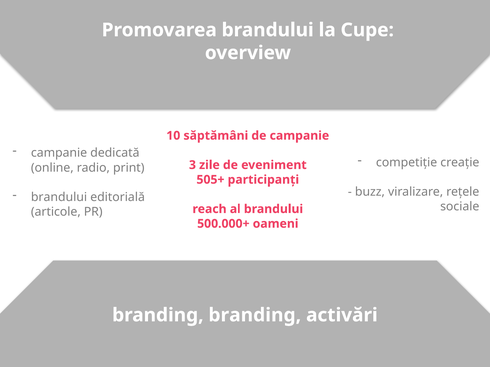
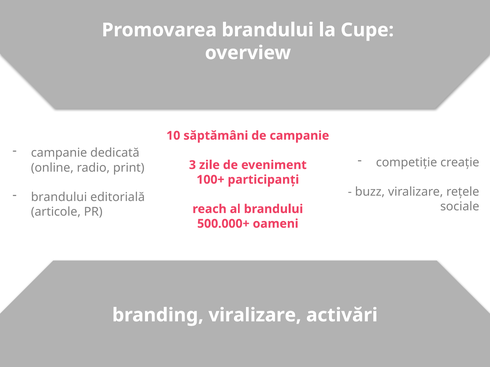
505+: 505+ -> 100+
branding branding: branding -> viralizare
